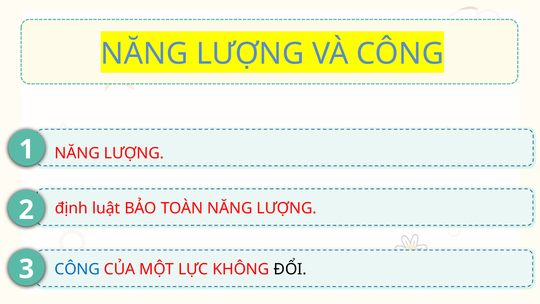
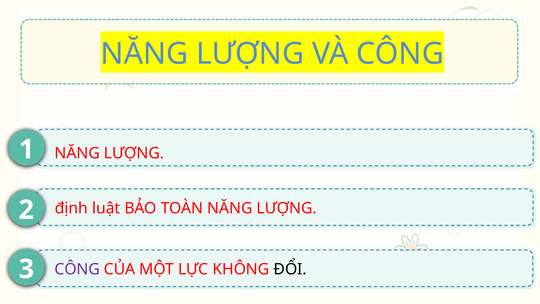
CÔNG at (77, 269) colour: blue -> purple
